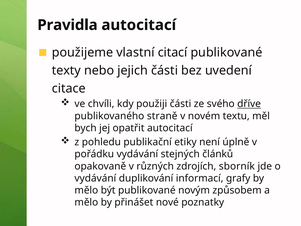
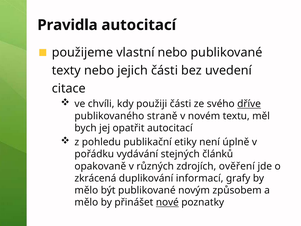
vlastní citací: citací -> nebo
sborník: sborník -> ověření
vydávání at (95, 178): vydávání -> zkrácená
nové underline: none -> present
